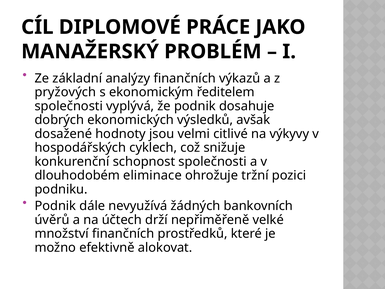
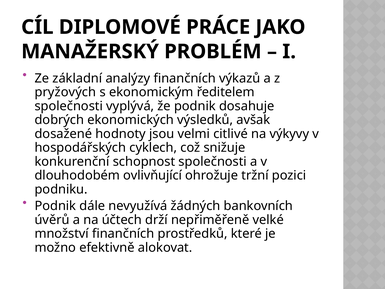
eliminace: eliminace -> ovlivňující
